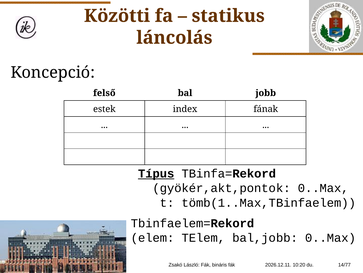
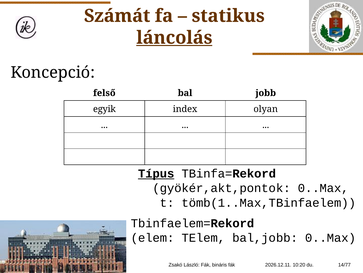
Közötti: Közötti -> Számát
láncolás underline: none -> present
estek: estek -> egyik
fának: fának -> olyan
